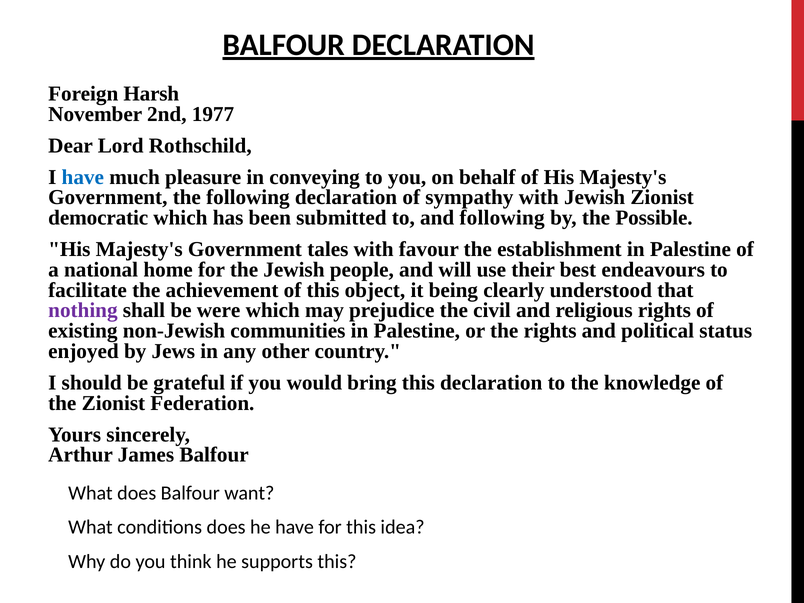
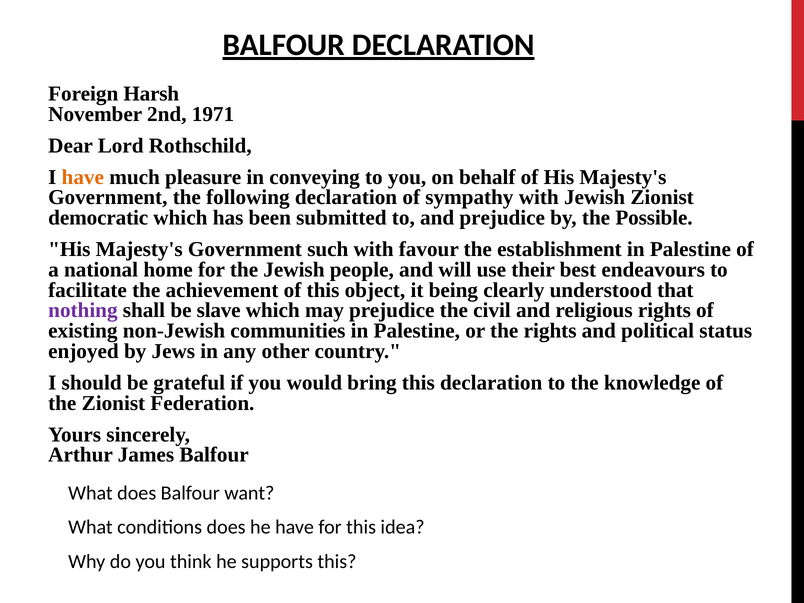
1977: 1977 -> 1971
have at (83, 177) colour: blue -> orange
and following: following -> prejudice
tales: tales -> such
were: were -> slave
